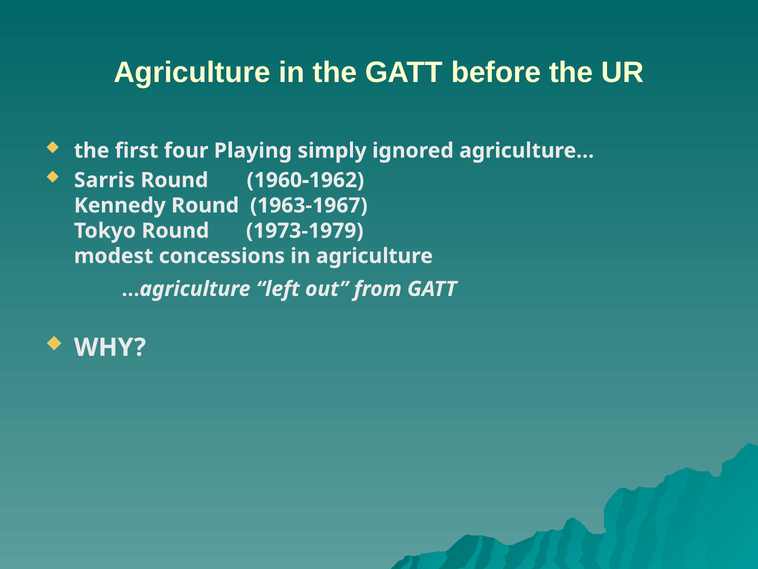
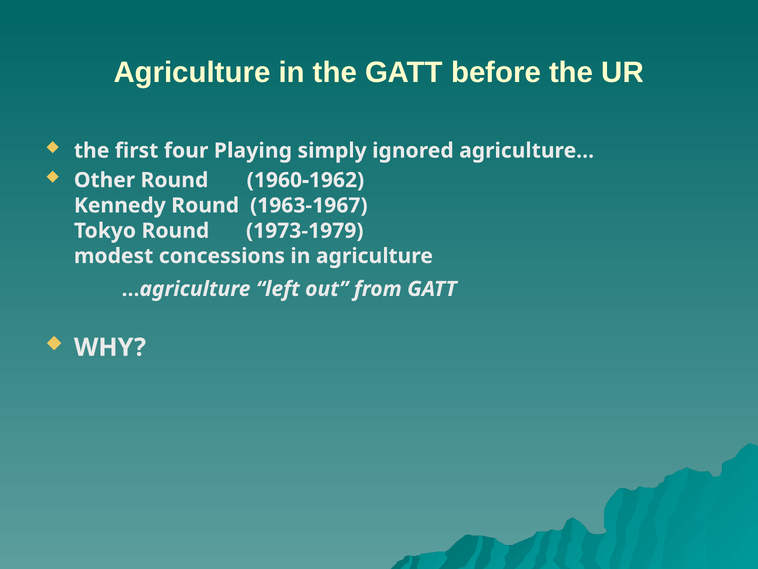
Sarris: Sarris -> Other
